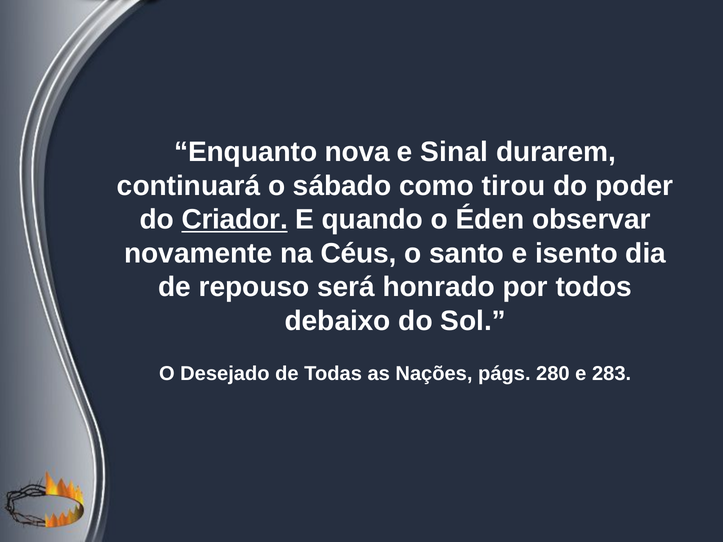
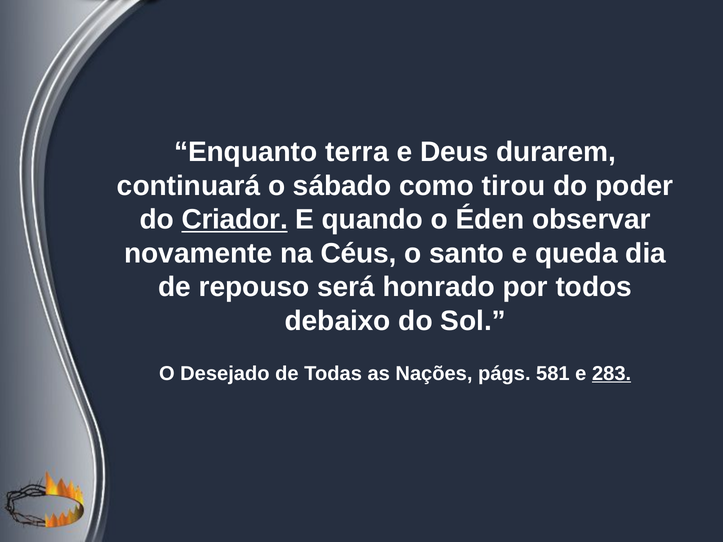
nova: nova -> terra
Sinal: Sinal -> Deus
isento: isento -> queda
280: 280 -> 581
283 underline: none -> present
